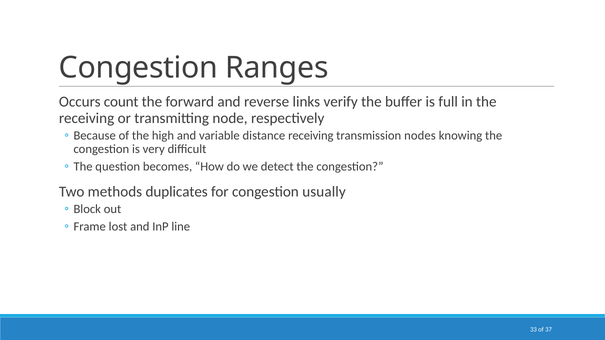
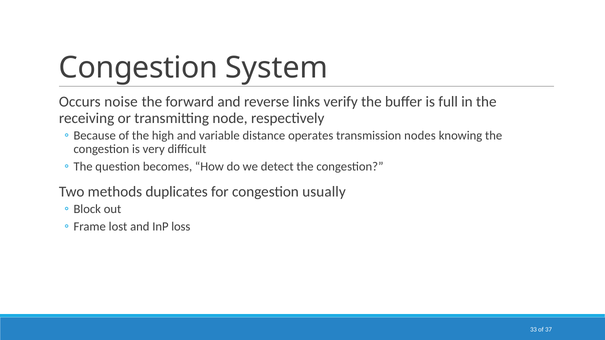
Ranges: Ranges -> System
count: count -> noise
distance receiving: receiving -> operates
line: line -> loss
